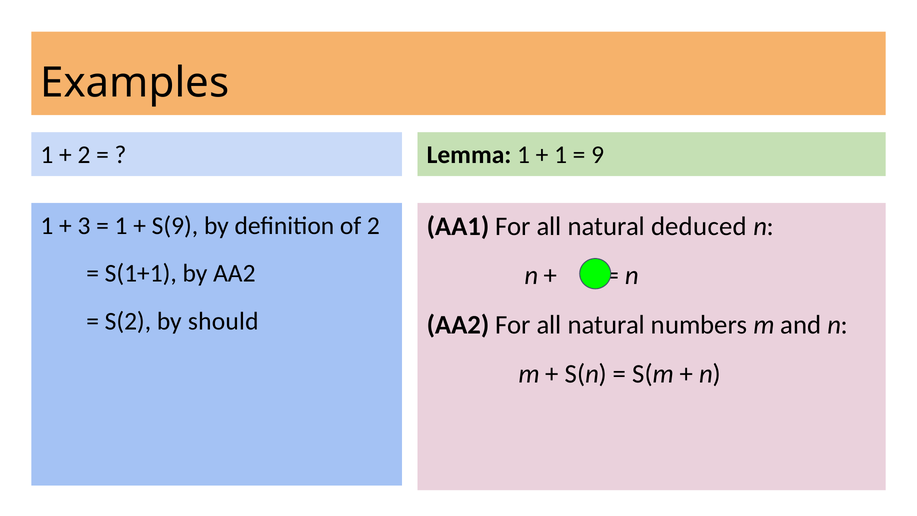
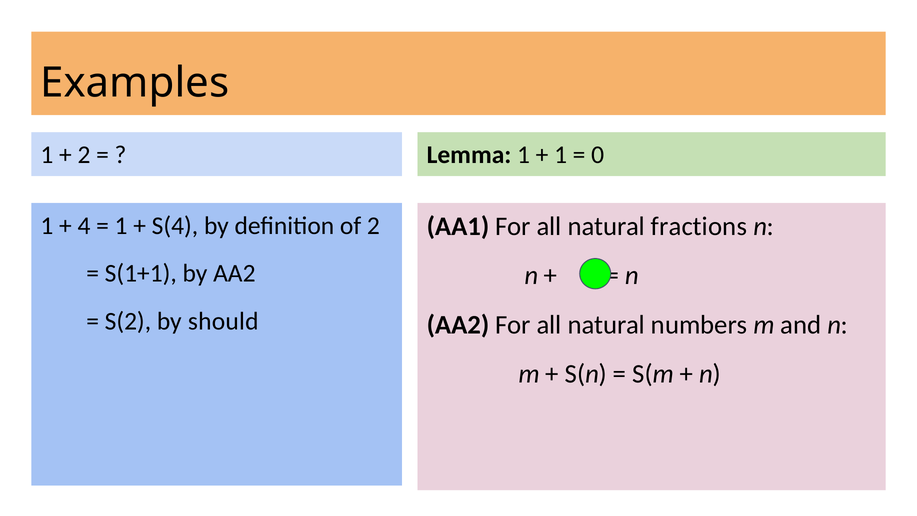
9: 9 -> 0
3: 3 -> 4
S(9: S(9 -> S(4
deduced: deduced -> fractions
